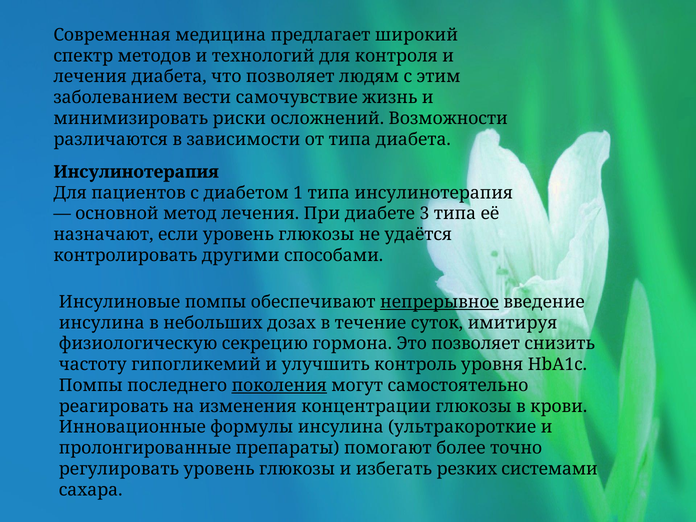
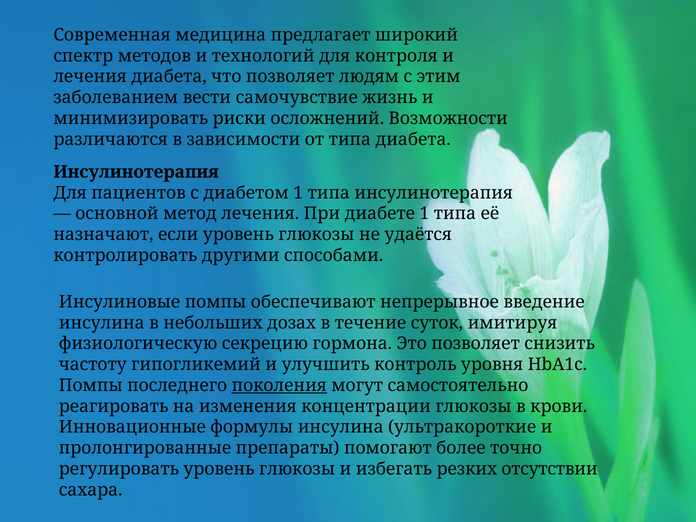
диабете 3: 3 -> 1
непрерывное underline: present -> none
системами: системами -> отсутствии
